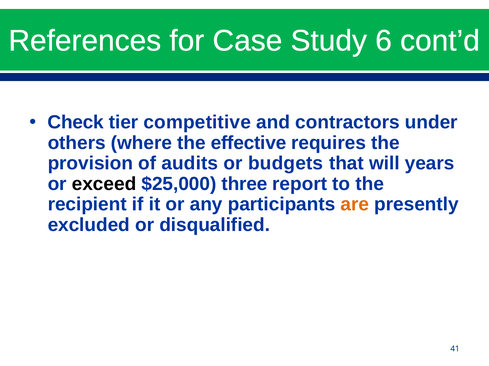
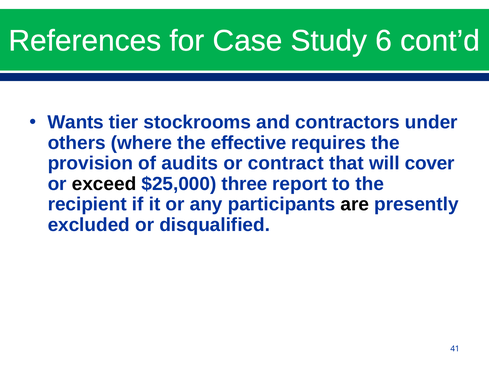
Check: Check -> Wants
competitive: competitive -> stockrooms
budgets: budgets -> contract
years: years -> cover
are colour: orange -> black
